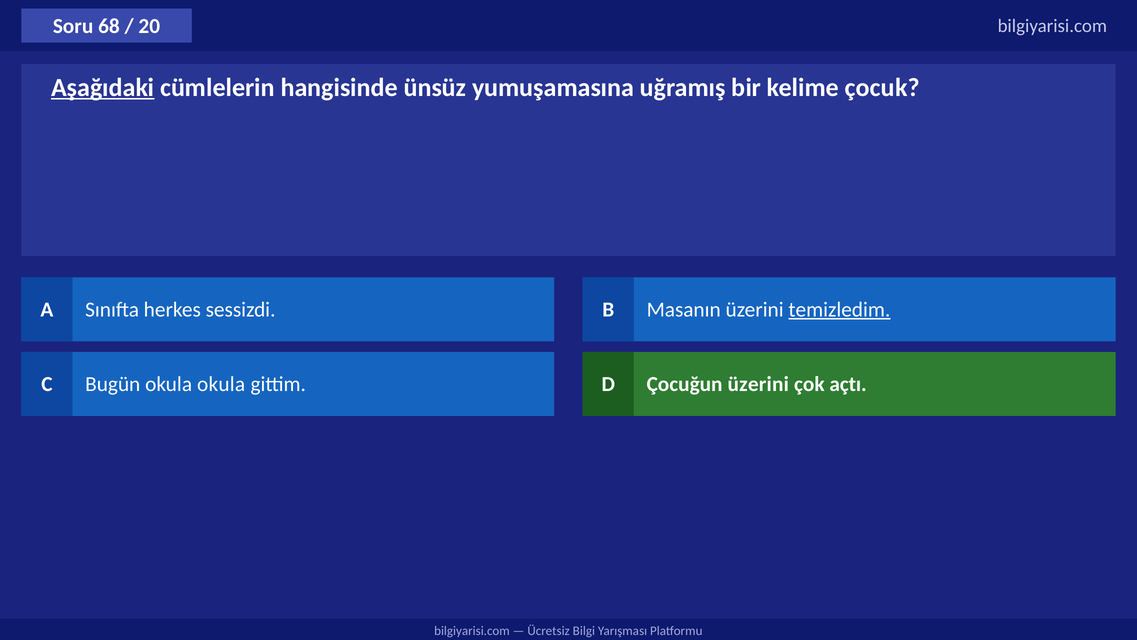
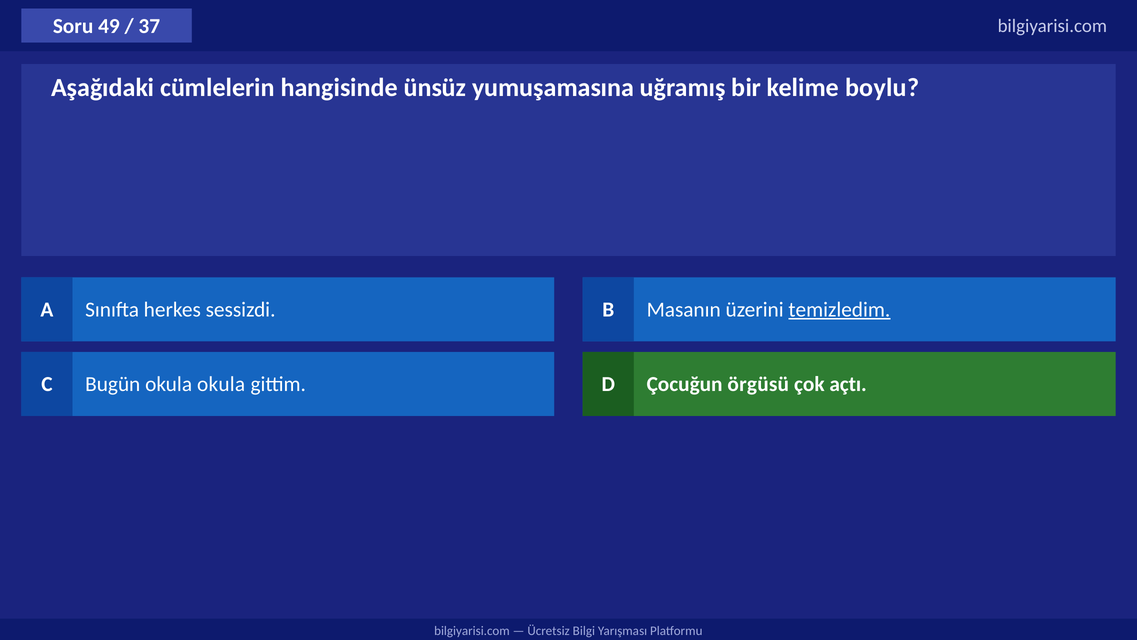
68: 68 -> 49
20: 20 -> 37
Aşağıdaki underline: present -> none
çocuk: çocuk -> boylu
Çocuğun üzerini: üzerini -> örgüsü
